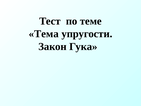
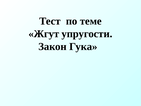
Тема: Тема -> Жгут
